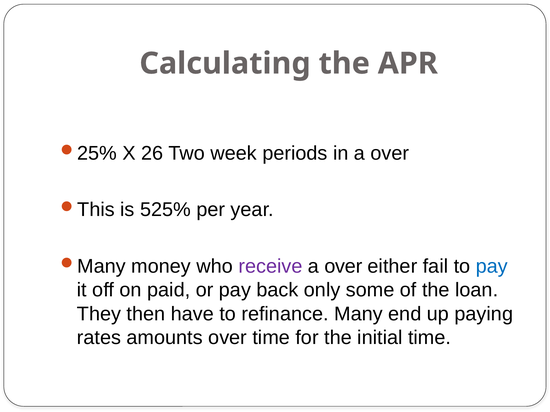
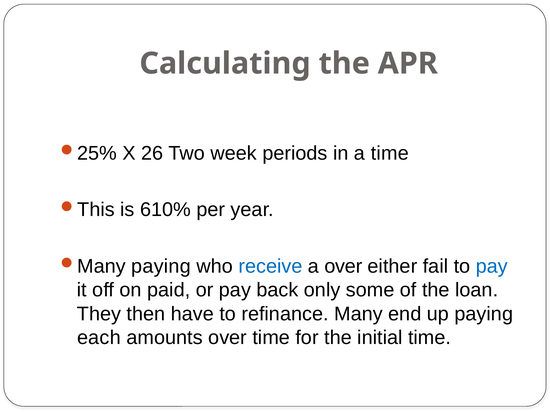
in a over: over -> time
525%: 525% -> 610%
money at (161, 267): money -> paying
receive colour: purple -> blue
rates: rates -> each
